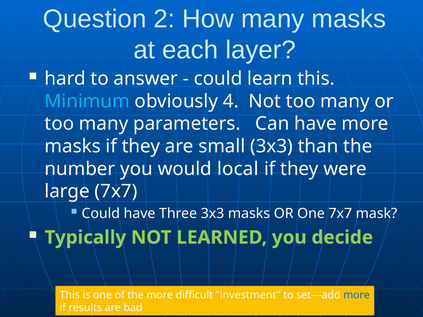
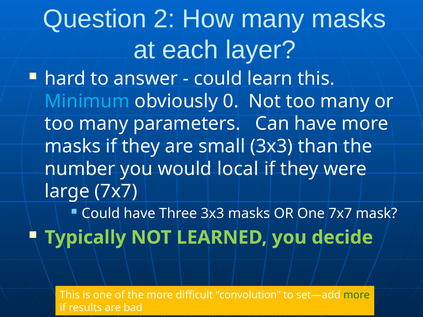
4: 4 -> 0
investment: investment -> convolution
more at (357, 295) colour: blue -> green
